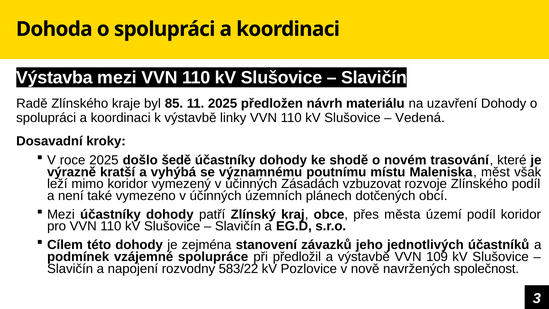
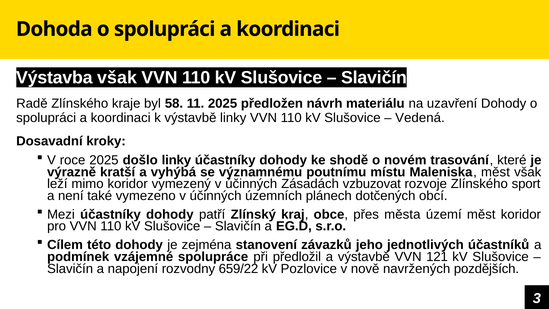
Výstavba mezi: mezi -> však
85: 85 -> 58
došlo šedě: šedě -> linky
Zlínského podíl: podíl -> sport
území podíl: podíl -> měst
109: 109 -> 121
583/22: 583/22 -> 659/22
společnost: společnost -> pozdějších
